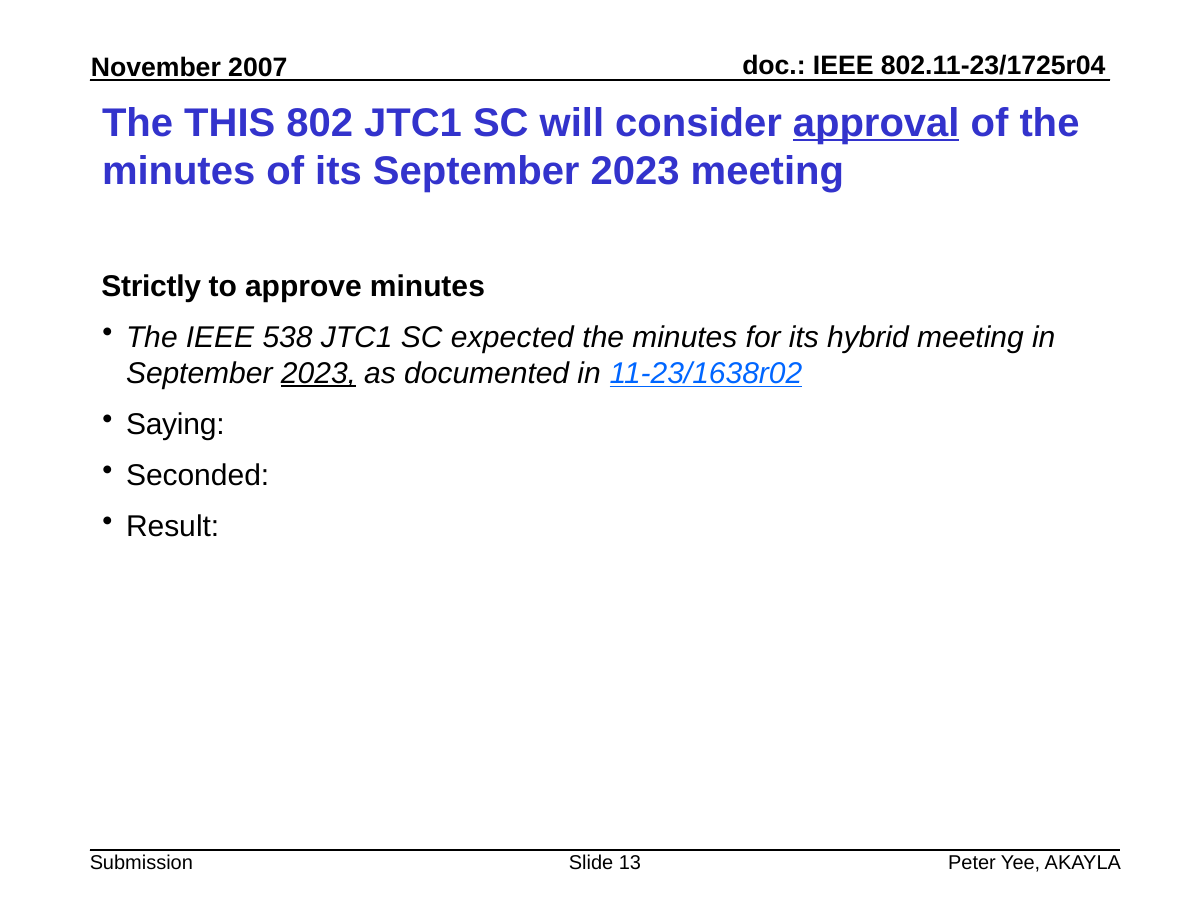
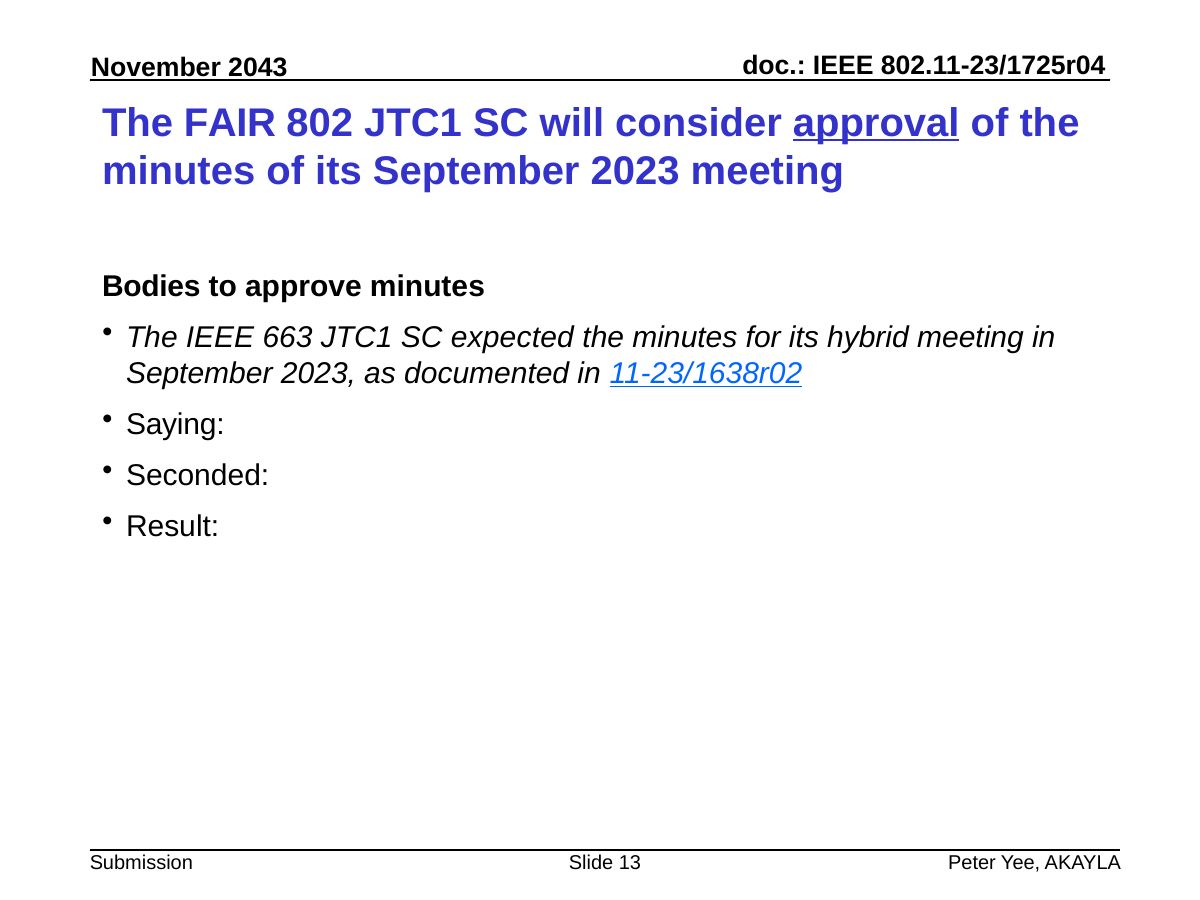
2007: 2007 -> 2043
THIS: THIS -> FAIR
Strictly: Strictly -> Bodies
538: 538 -> 663
2023 at (318, 373) underline: present -> none
